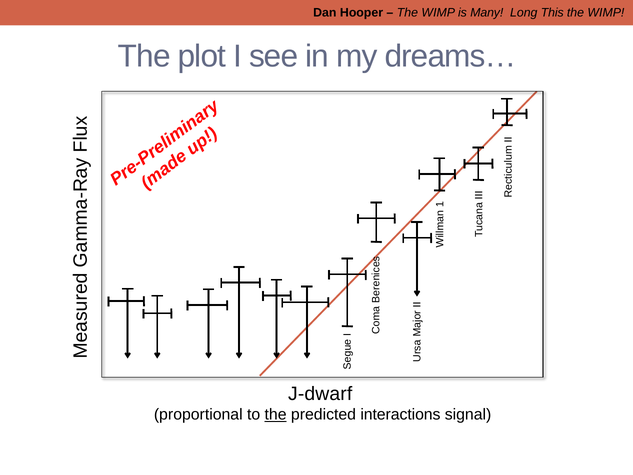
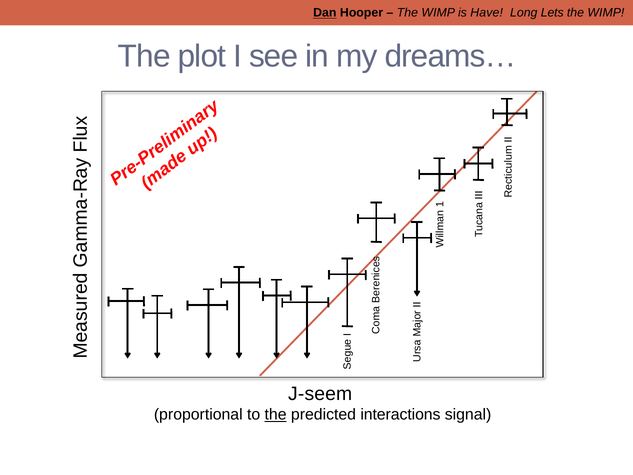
Dan underline: none -> present
Many: Many -> Have
This: This -> Lets
J-dwarf: J-dwarf -> J-seem
